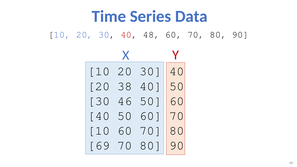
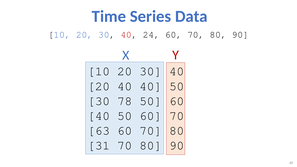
48: 48 -> 24
20 38: 38 -> 40
46: 46 -> 78
10 at (99, 131): 10 -> 63
69: 69 -> 31
